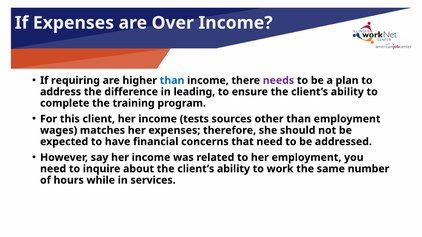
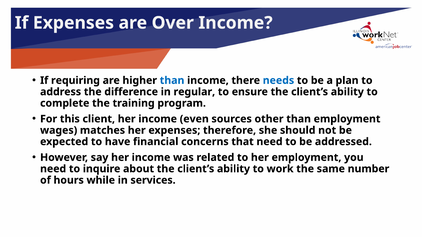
needs colour: purple -> blue
leading: leading -> regular
tests: tests -> even
